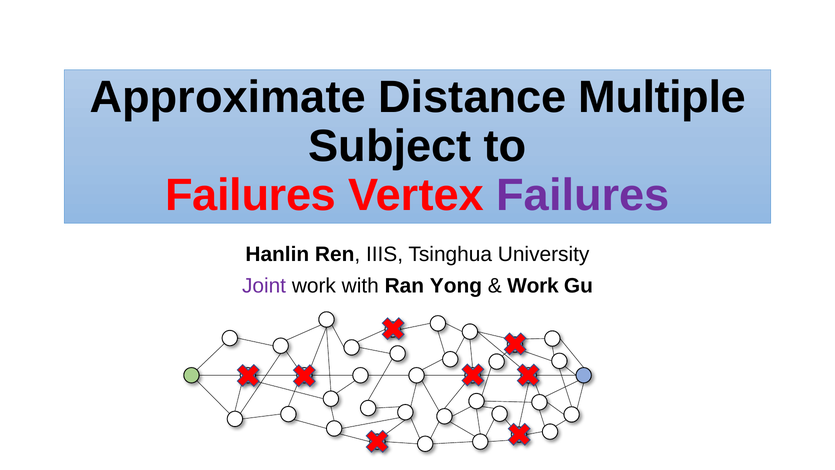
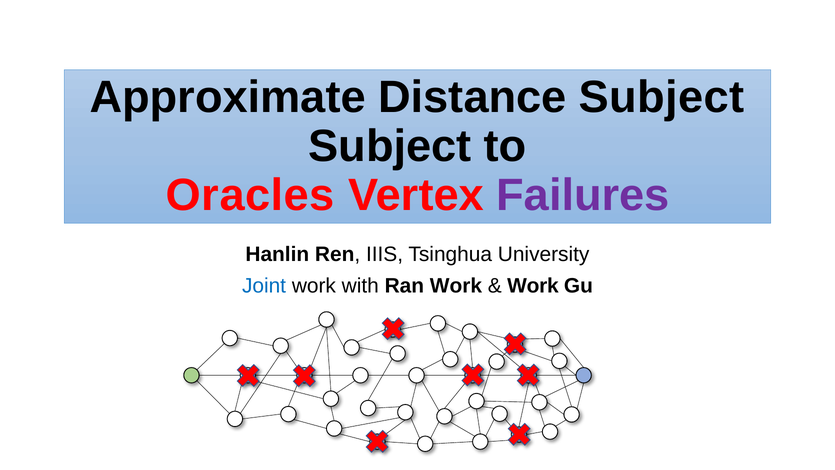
Distance Multiple: Multiple -> Subject
Failures at (251, 195): Failures -> Oracles
Joint colour: purple -> blue
Ran Yong: Yong -> Work
